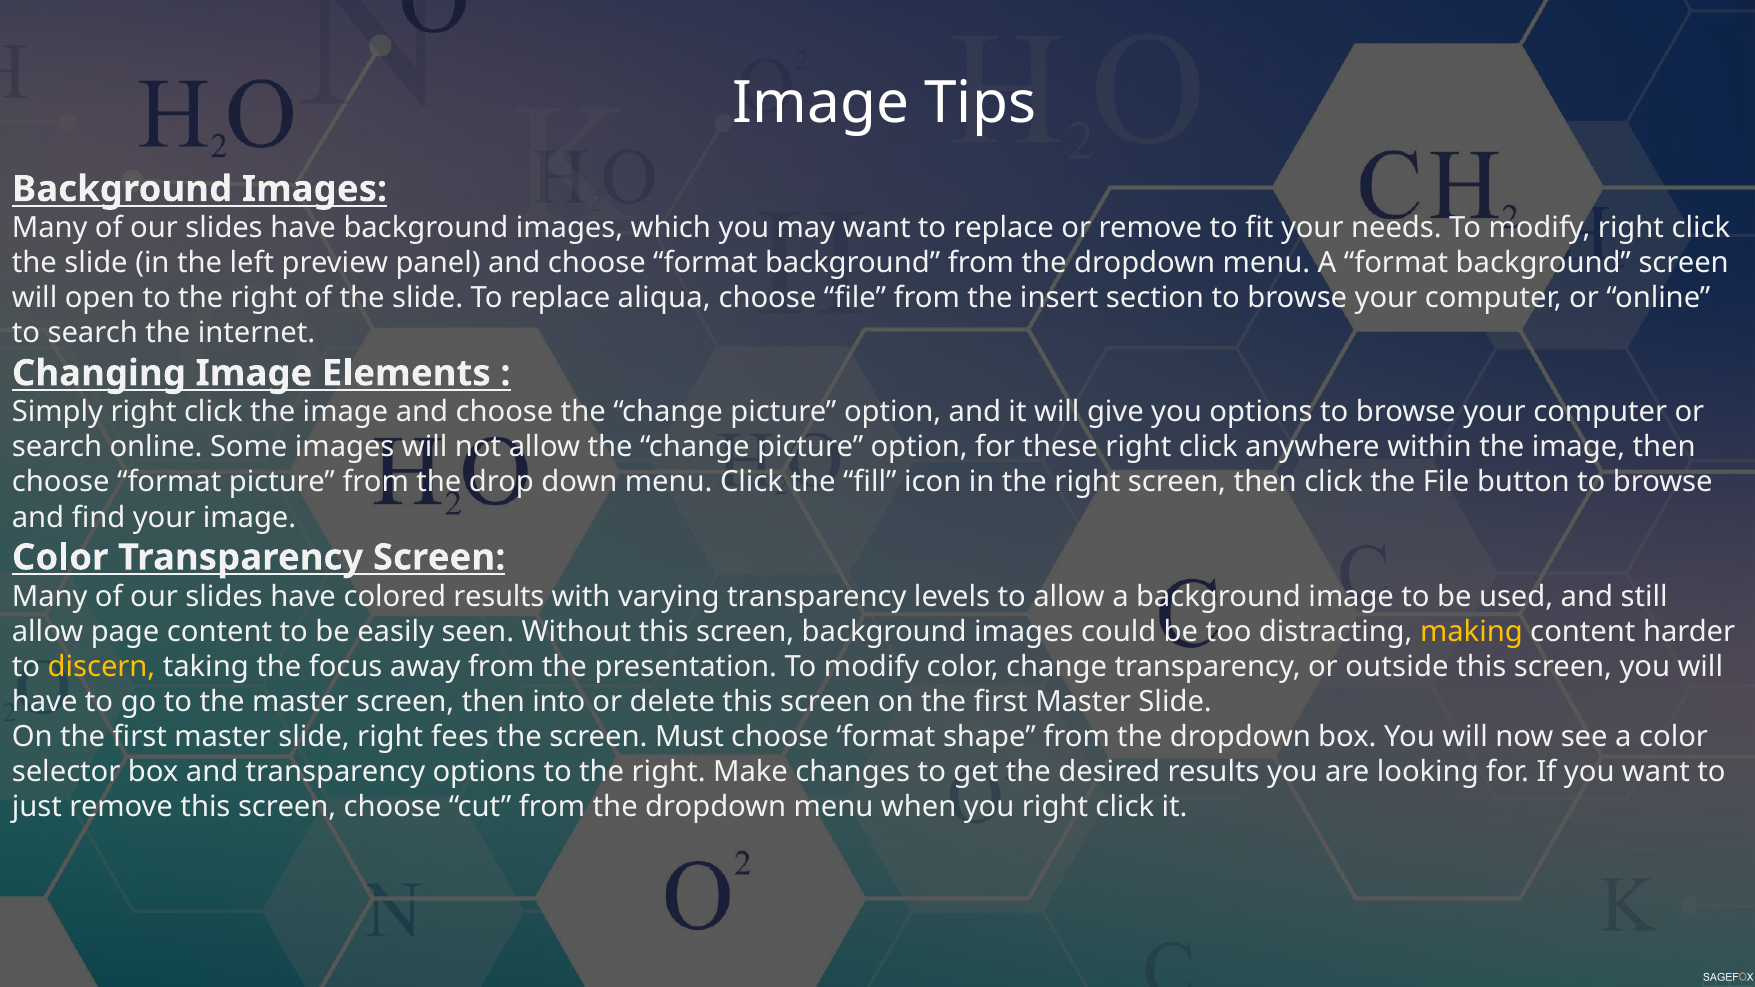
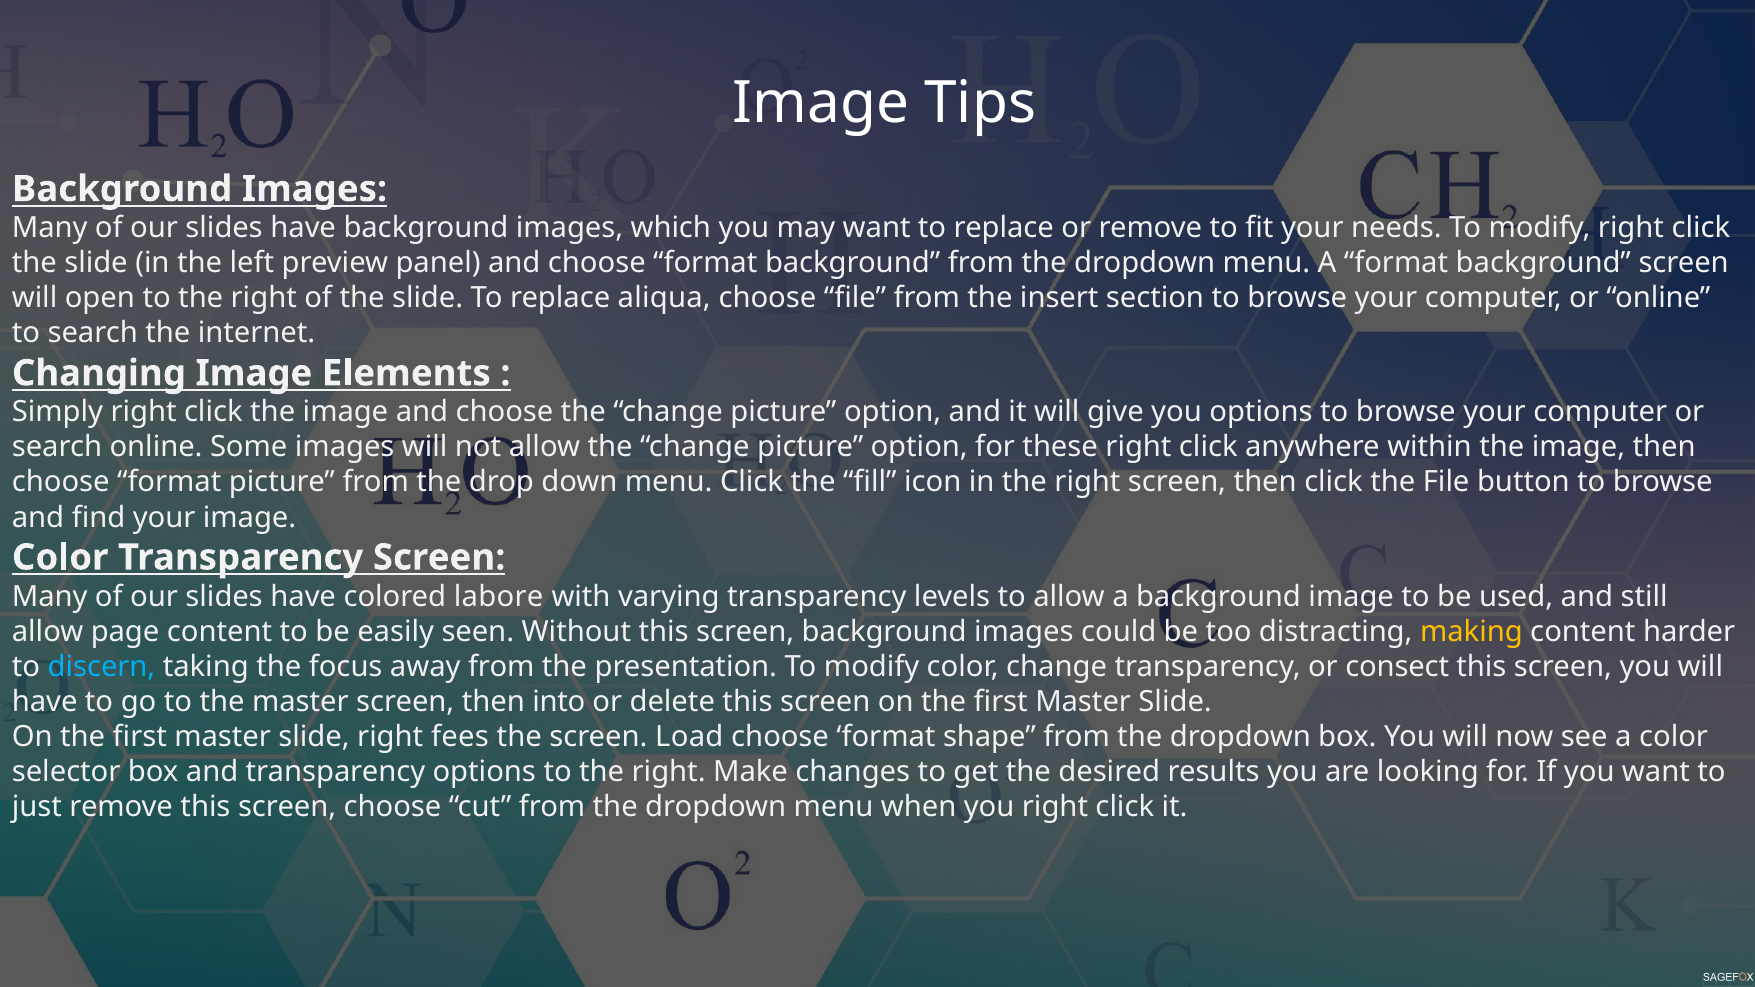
colored results: results -> labore
discern colour: yellow -> light blue
outside: outside -> consect
Must: Must -> Load
